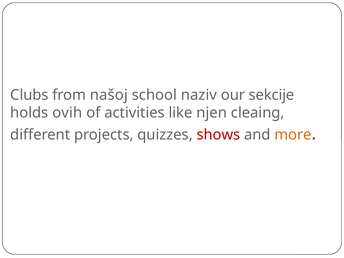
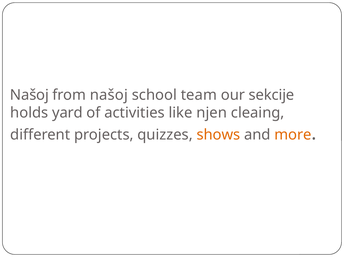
Clubs at (29, 95): Clubs -> Našoj
naziv: naziv -> team
ovih: ovih -> yard
shows colour: red -> orange
